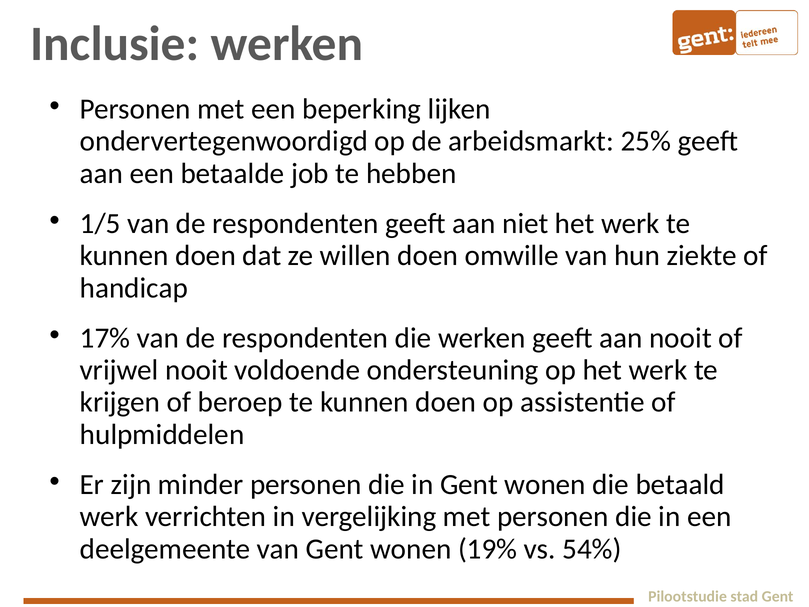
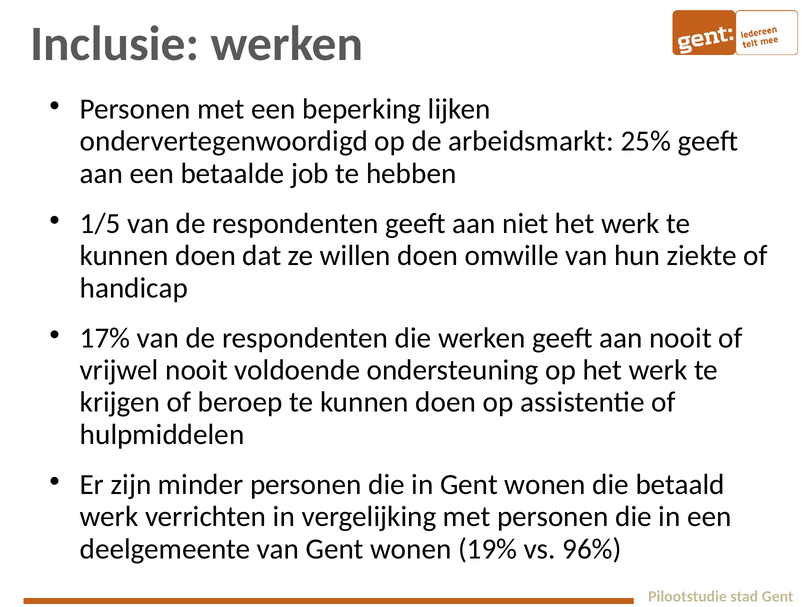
54%: 54% -> 96%
